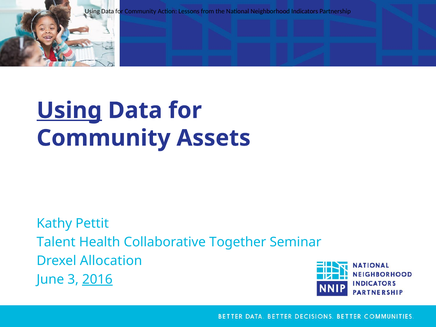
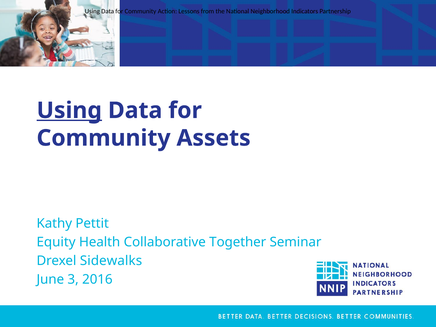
Talent: Talent -> Equity
Allocation: Allocation -> Sidewalks
2016 underline: present -> none
